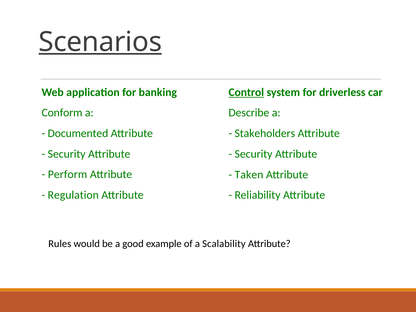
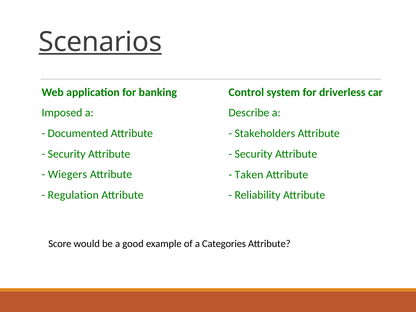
Control underline: present -> none
Conform: Conform -> Imposed
Perform: Perform -> Wiegers
Rules: Rules -> Score
Scalability: Scalability -> Categories
